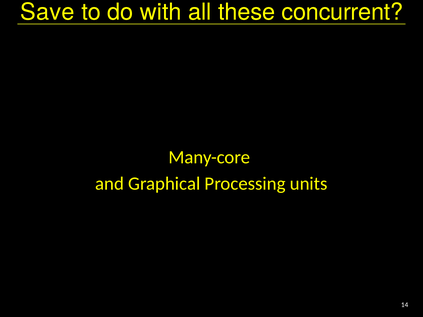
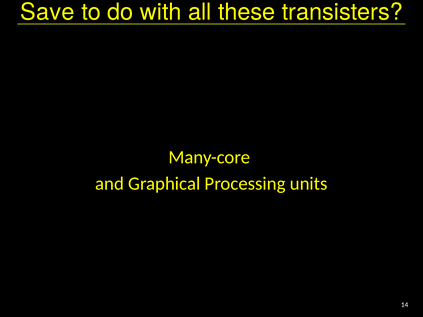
concurrent: concurrent -> transisters
